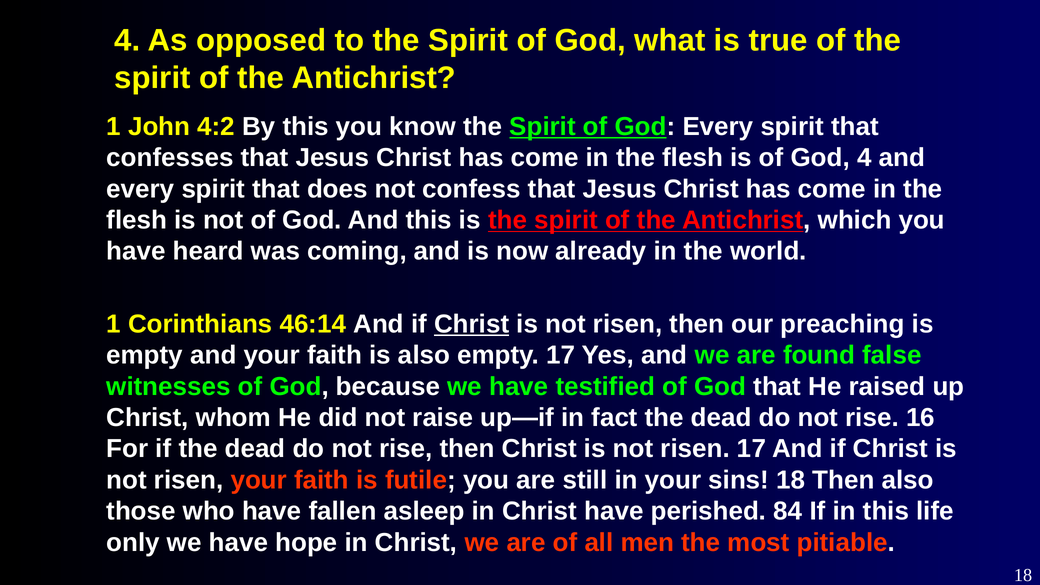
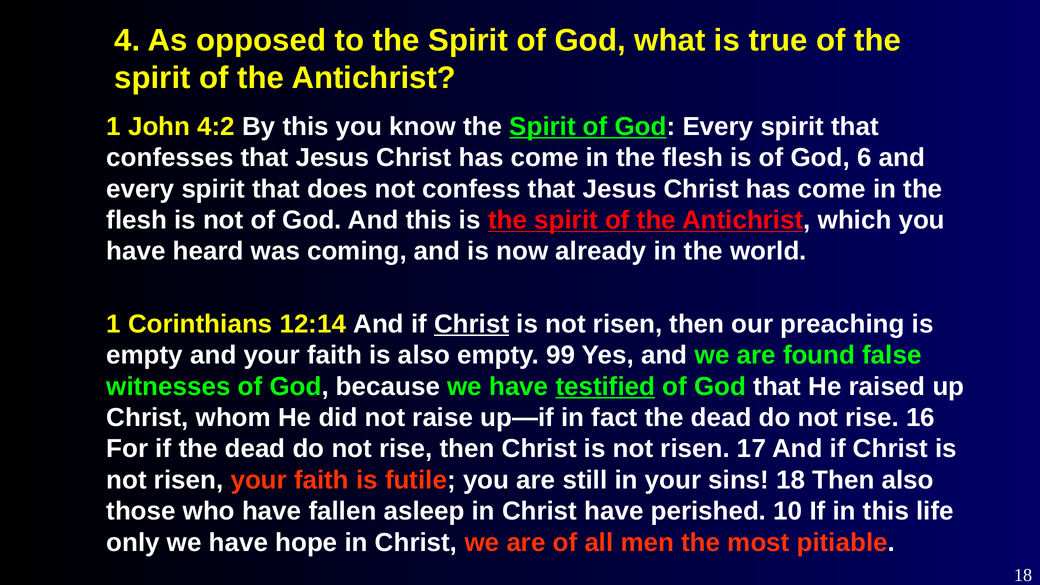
God 4: 4 -> 6
46:14: 46:14 -> 12:14
empty 17: 17 -> 99
testified underline: none -> present
84: 84 -> 10
